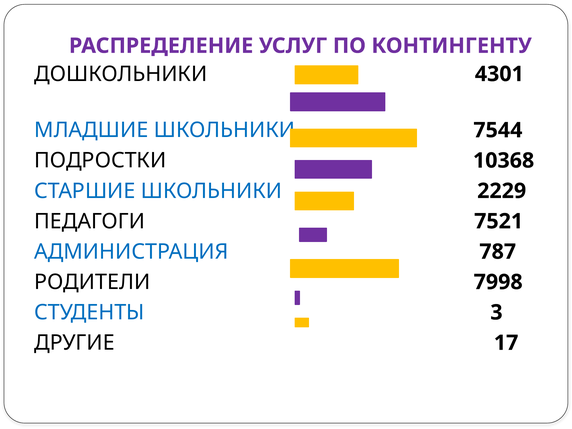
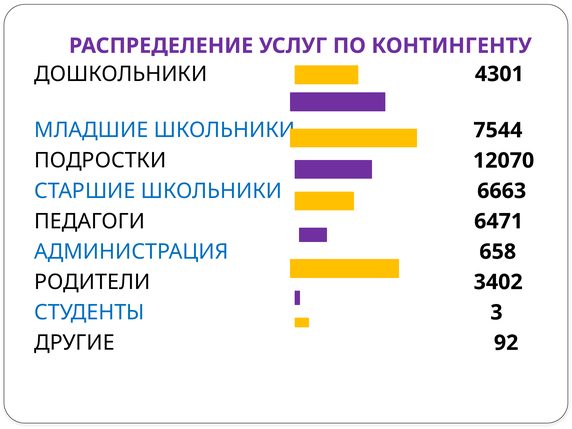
10368: 10368 -> 12070
2229: 2229 -> 6663
7521: 7521 -> 6471
787: 787 -> 658
7998: 7998 -> 3402
17: 17 -> 92
